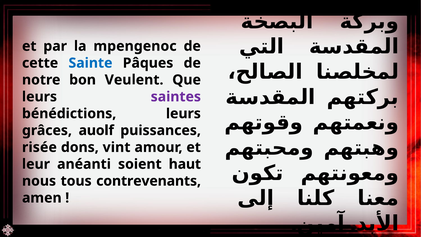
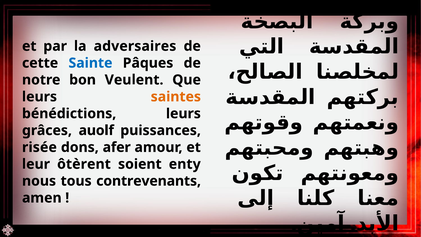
mpengenoc: mpengenoc -> adversaires
saintes colour: purple -> orange
vint: vint -> afer
anéanti: anéanti -> ôtèrent
haut: haut -> enty
